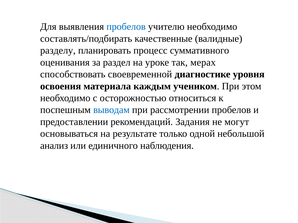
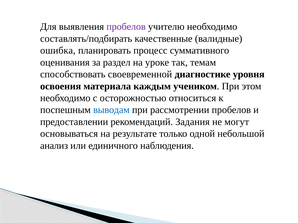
пробелов at (126, 27) colour: blue -> purple
разделу: разделу -> ошибка
мерах: мерах -> темам
